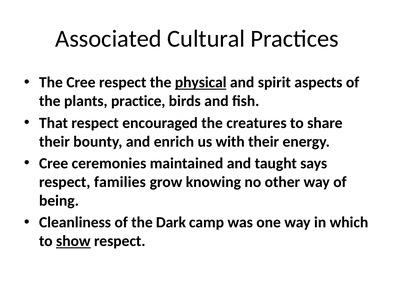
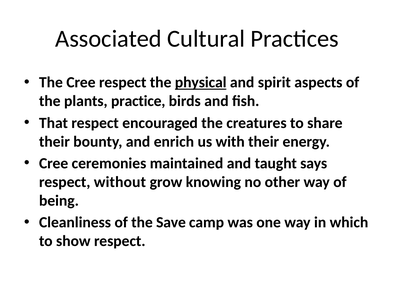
families: families -> without
Dark: Dark -> Save
show underline: present -> none
